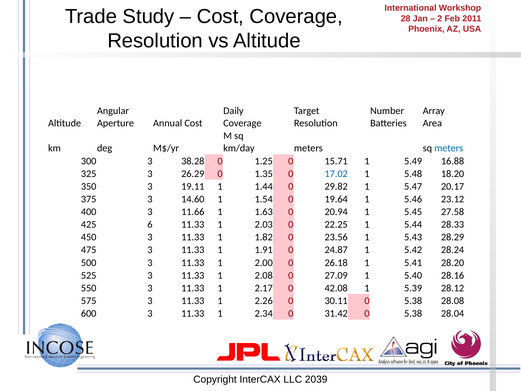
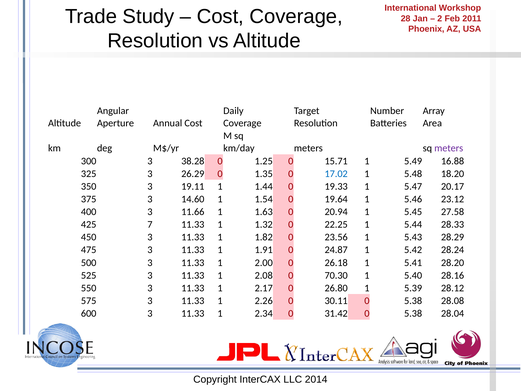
meters at (449, 148) colour: blue -> purple
29.82: 29.82 -> 19.33
6: 6 -> 7
2.03: 2.03 -> 1.32
27.09: 27.09 -> 70.30
42.08: 42.08 -> 26.80
2039: 2039 -> 2014
